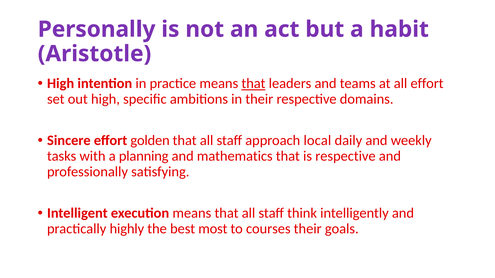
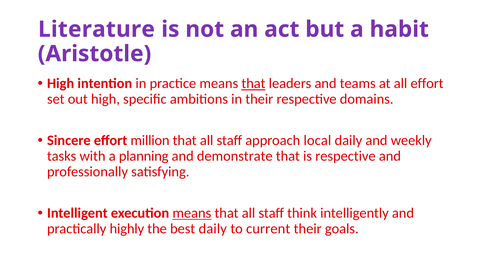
Personally: Personally -> Literature
golden: golden -> million
mathematics: mathematics -> demonstrate
means at (192, 213) underline: none -> present
best most: most -> daily
courses: courses -> current
